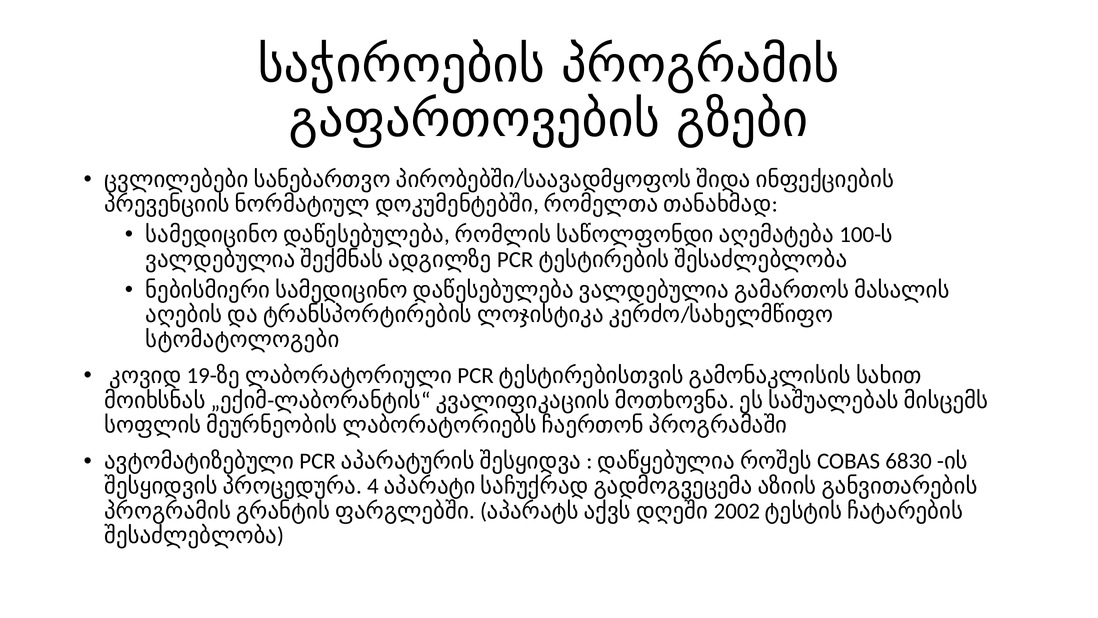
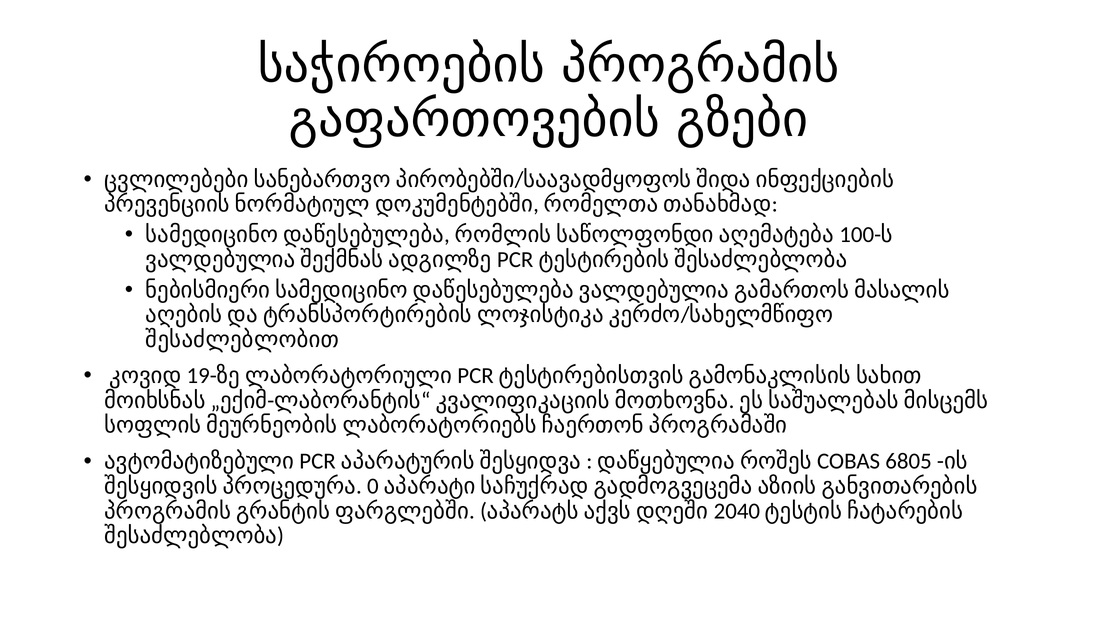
სტომატოლოგები: სტომატოლოგები -> შესაძლებლობით
6830: 6830 -> 6805
4: 4 -> 0
2002: 2002 -> 2040
